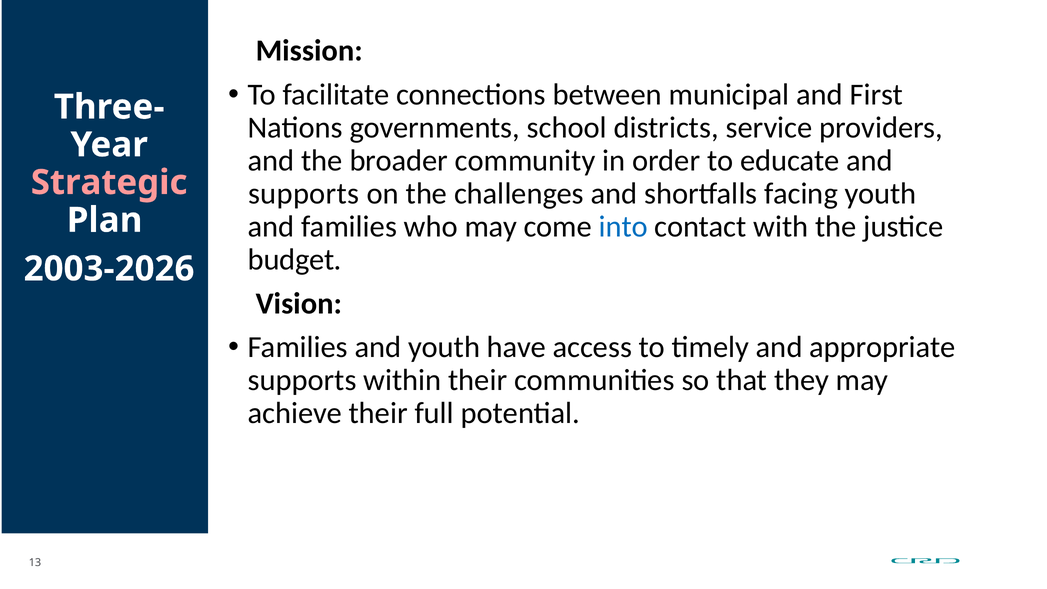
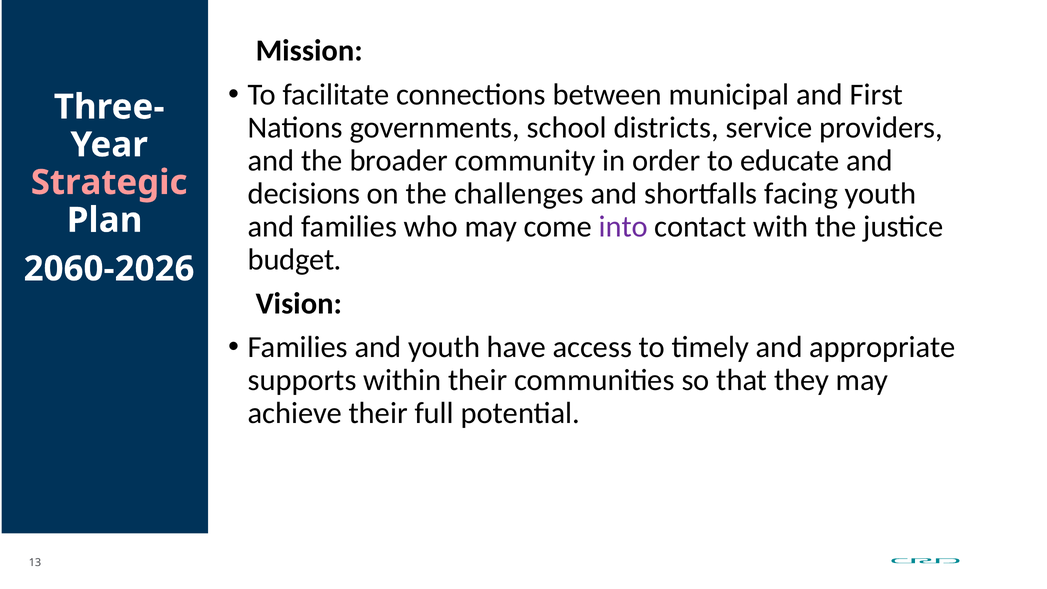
supports at (304, 194): supports -> decisions
into colour: blue -> purple
2003-2026: 2003-2026 -> 2060-2026
